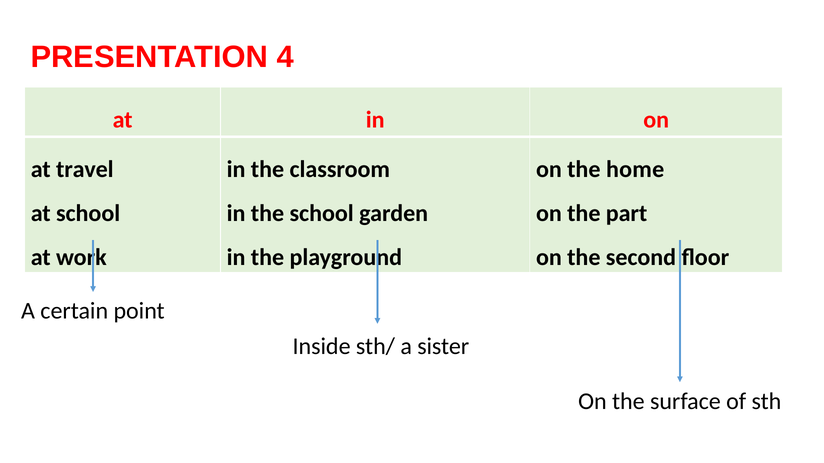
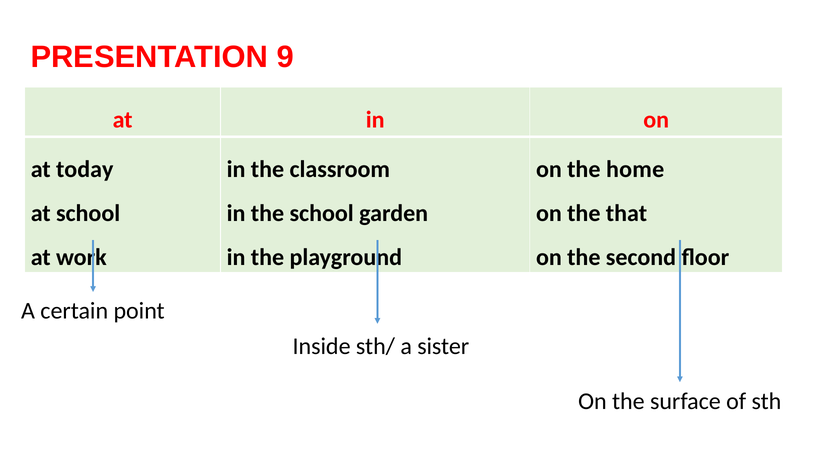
4: 4 -> 9
travel: travel -> today
part: part -> that
